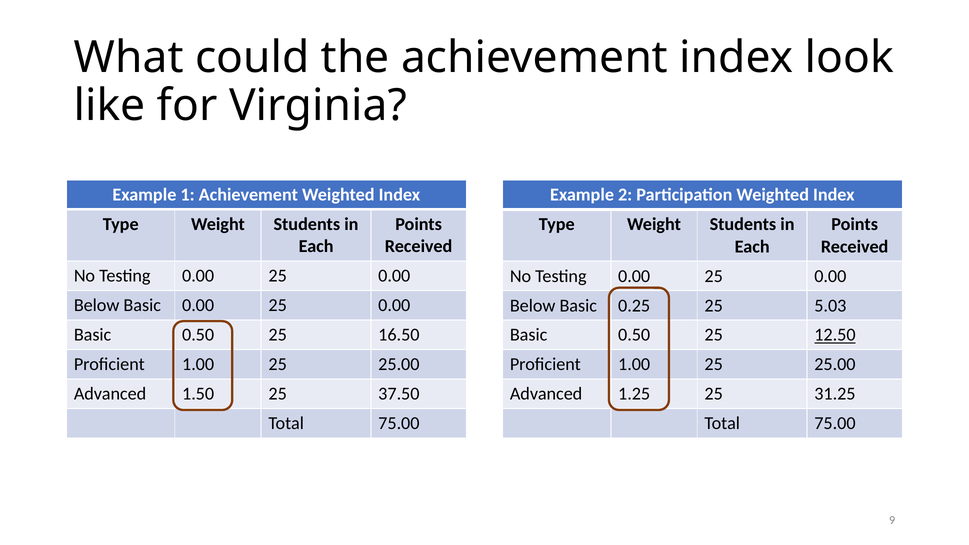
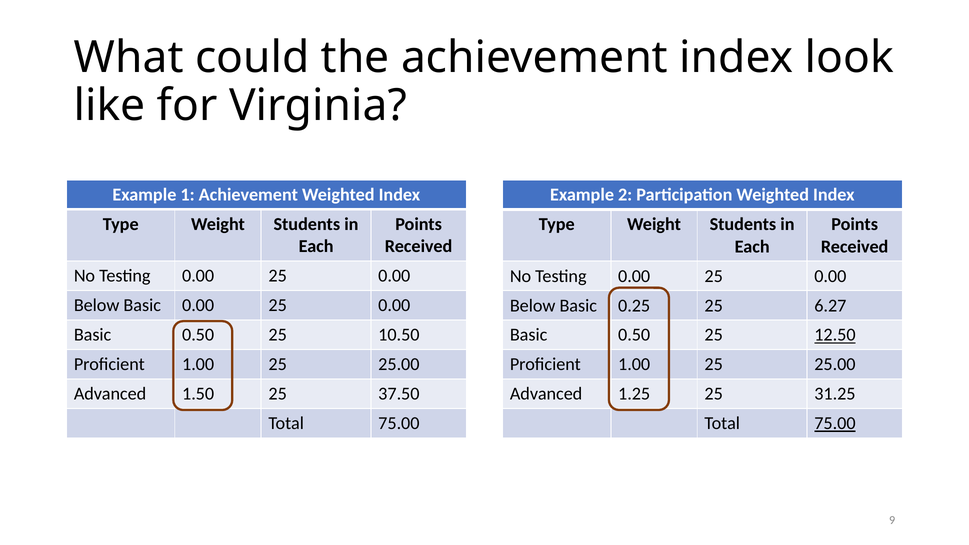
5.03: 5.03 -> 6.27
16.50: 16.50 -> 10.50
75.00 at (835, 423) underline: none -> present
